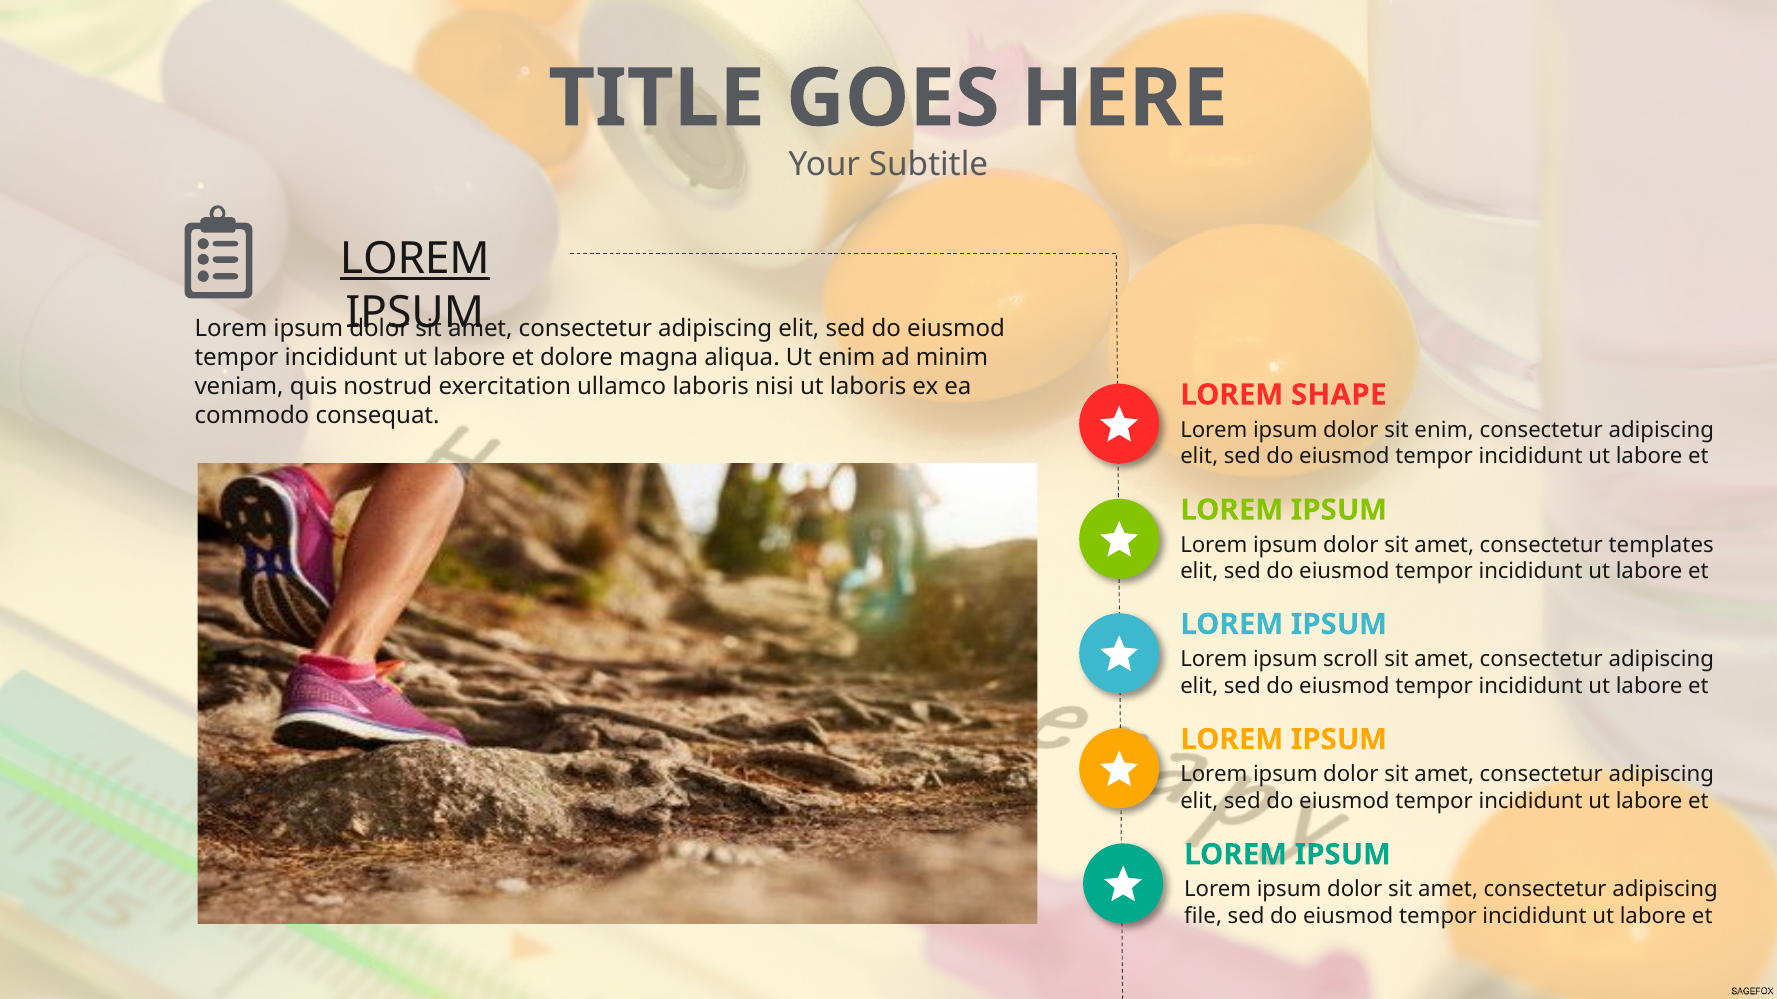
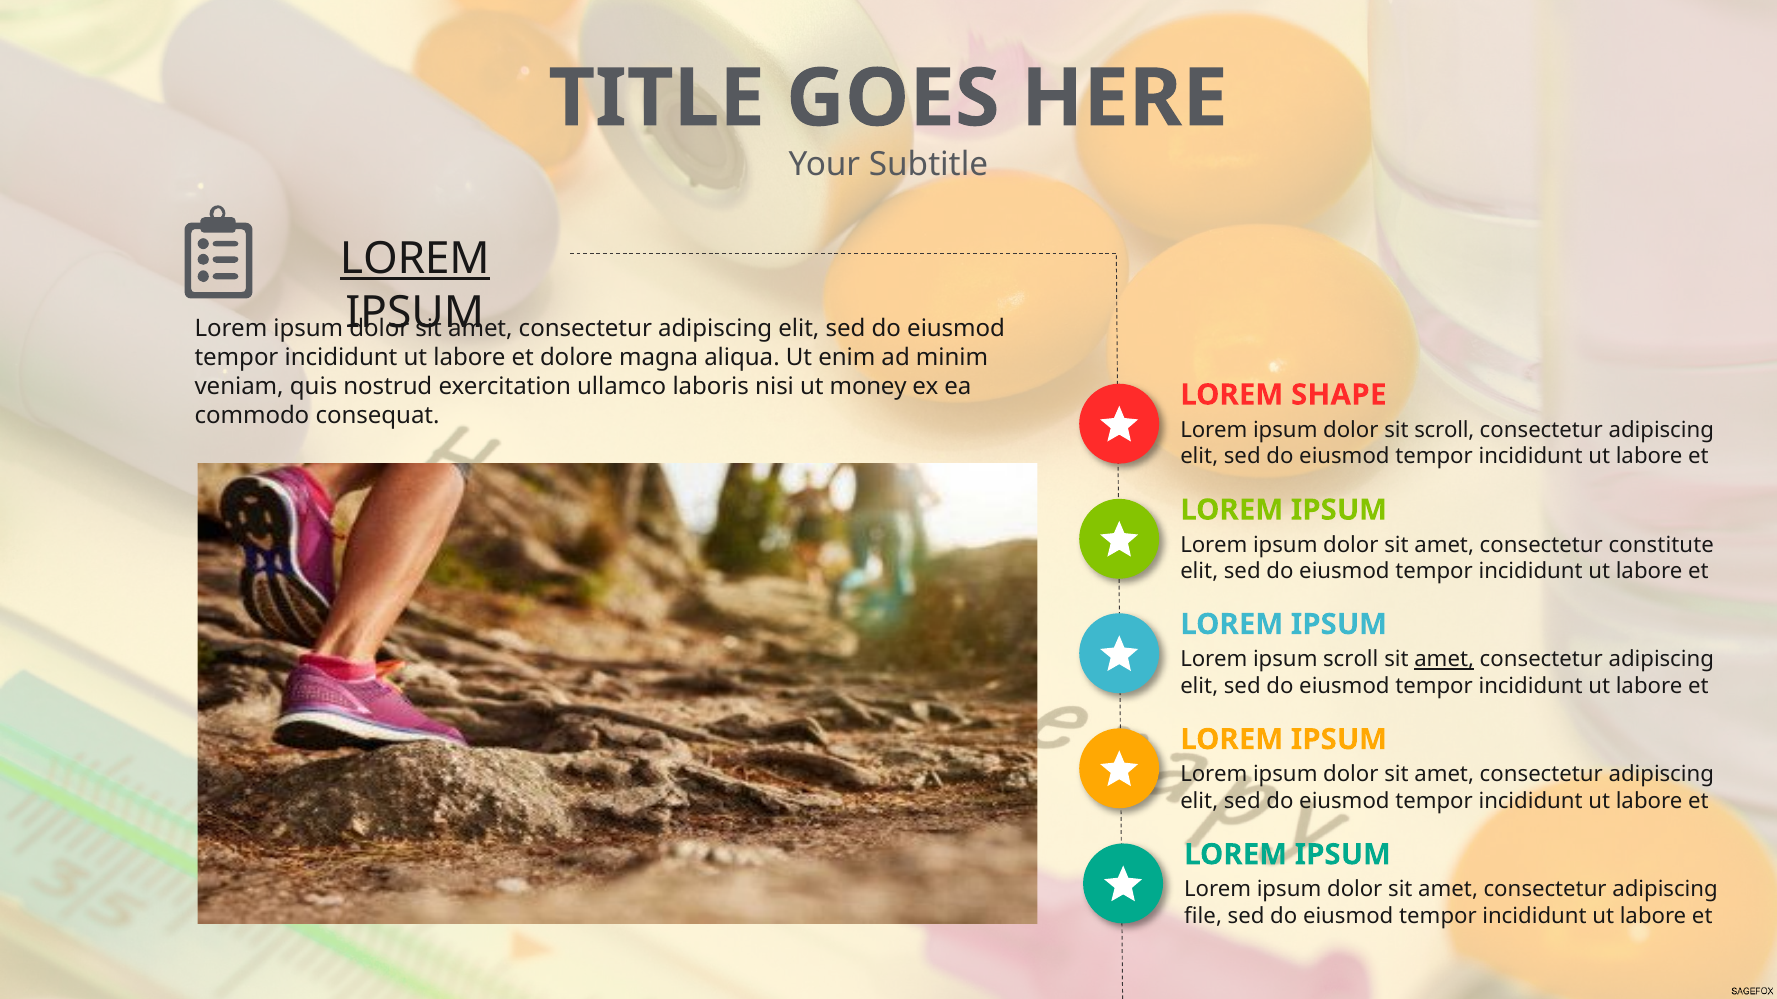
ut laboris: laboris -> money
sit enim: enim -> scroll
templates: templates -> constitute
amet at (1444, 660) underline: none -> present
